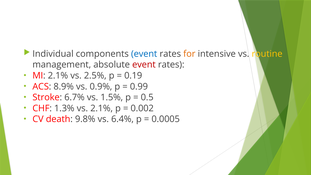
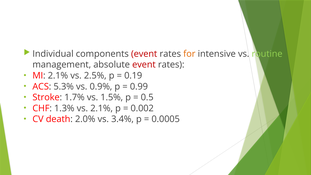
event at (144, 54) colour: blue -> red
routine colour: yellow -> light green
8.9%: 8.9% -> 5.3%
6.7%: 6.7% -> 1.7%
9.8%: 9.8% -> 2.0%
6.4%: 6.4% -> 3.4%
